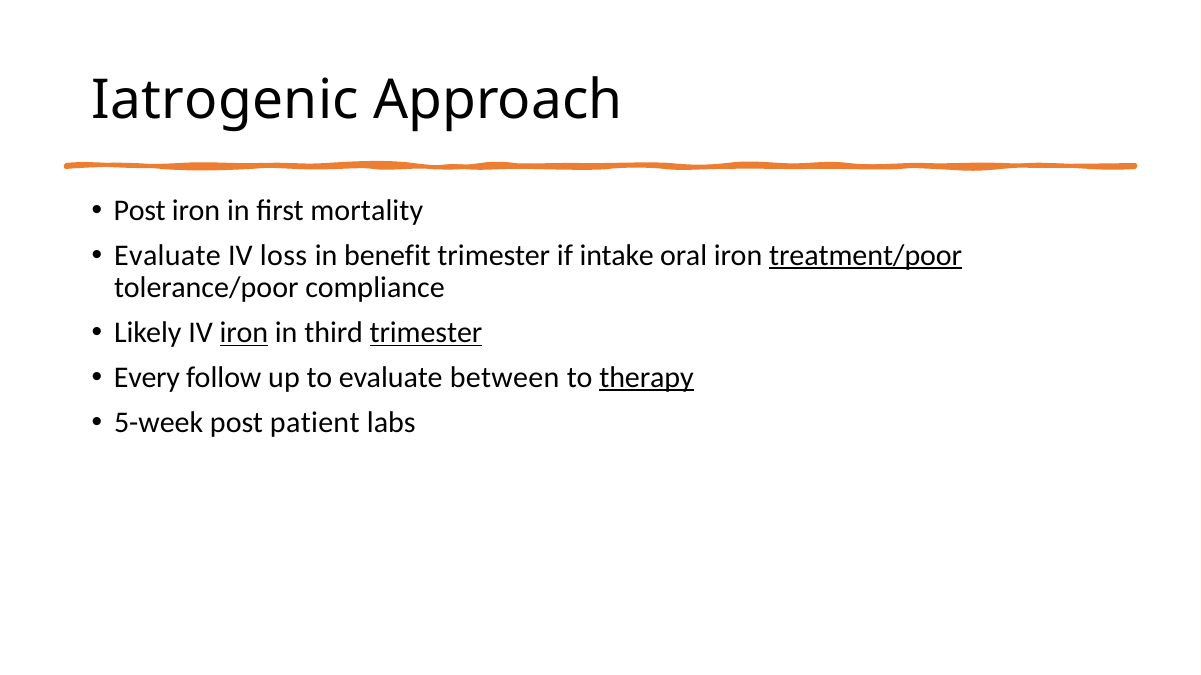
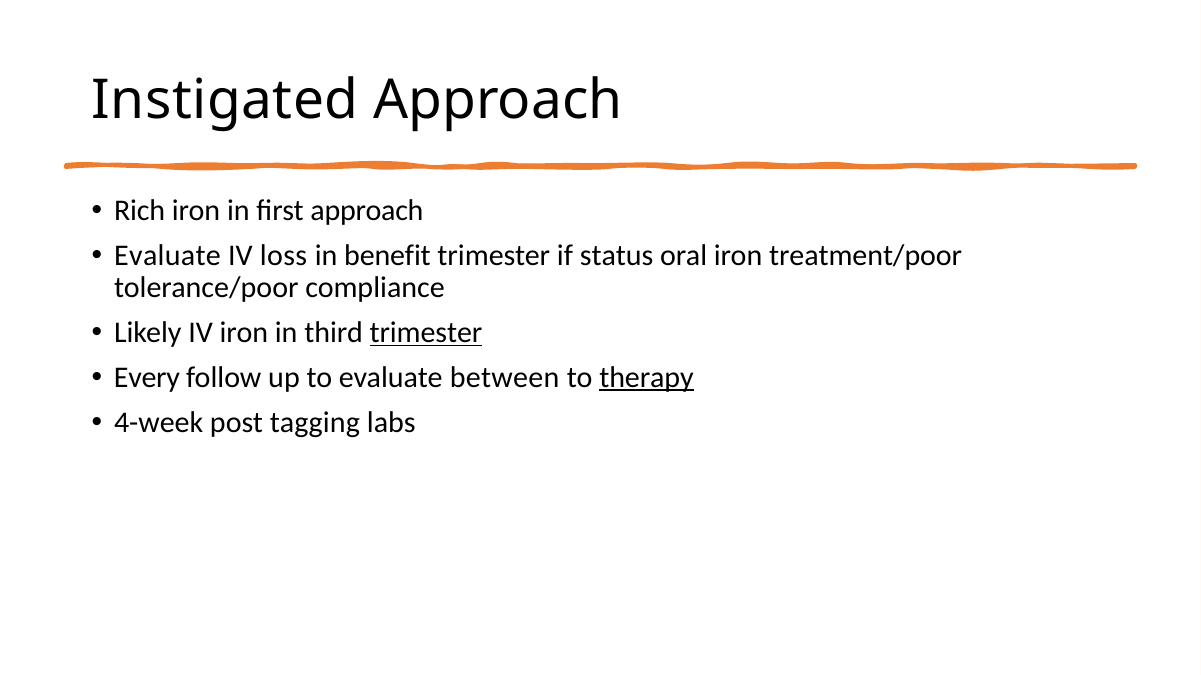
Iatrogenic: Iatrogenic -> Instigated
Post at (140, 211): Post -> Rich
first mortality: mortality -> approach
intake: intake -> status
treatment/poor underline: present -> none
iron at (244, 333) underline: present -> none
5-week: 5-week -> 4-week
patient: patient -> tagging
